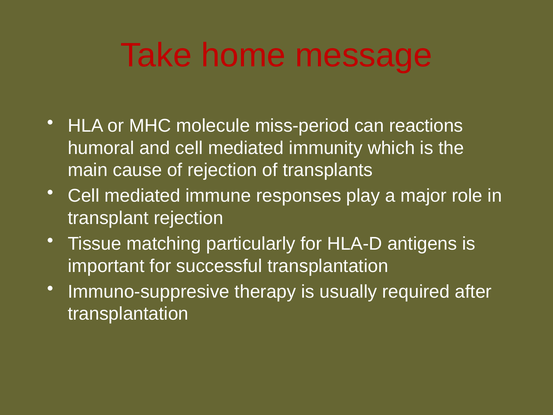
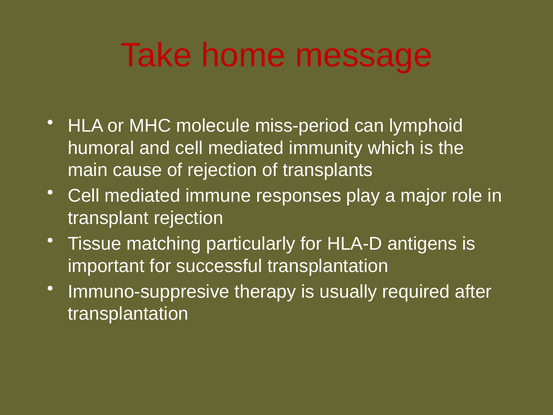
reactions: reactions -> lymphoid
